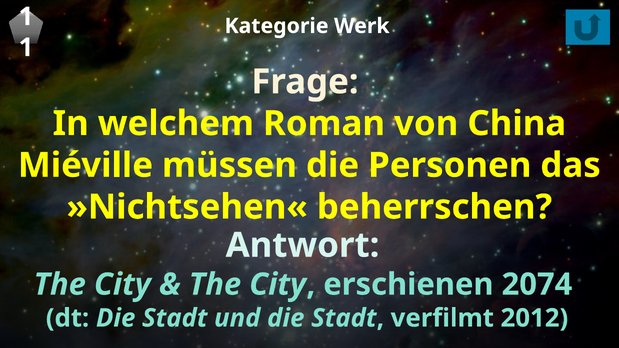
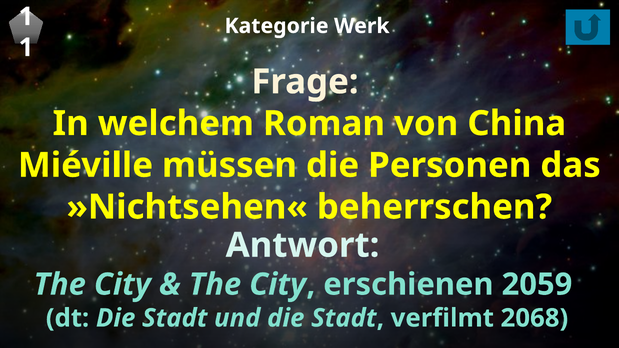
2074: 2074 -> 2059
2012: 2012 -> 2068
